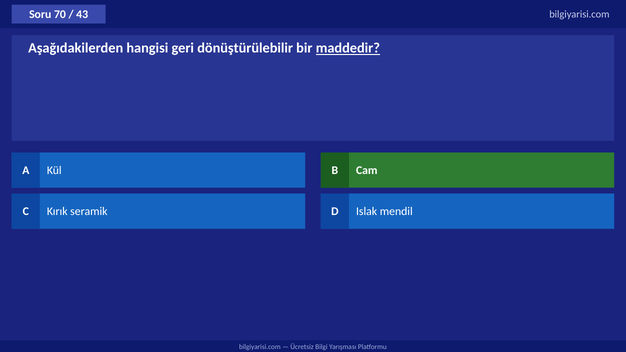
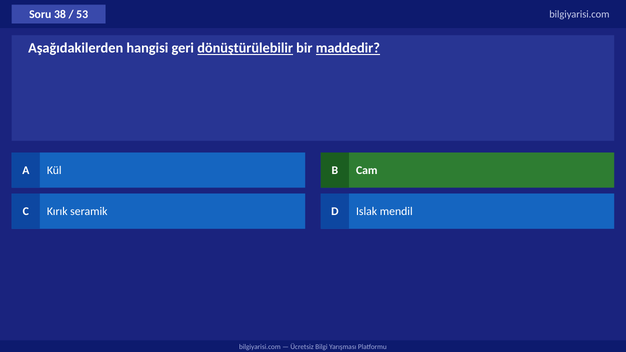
70: 70 -> 38
43: 43 -> 53
dönüştürülebilir underline: none -> present
